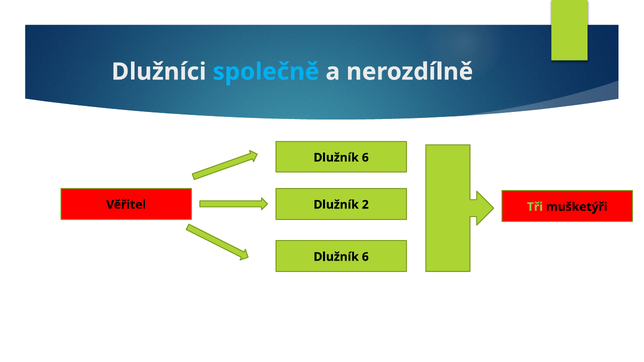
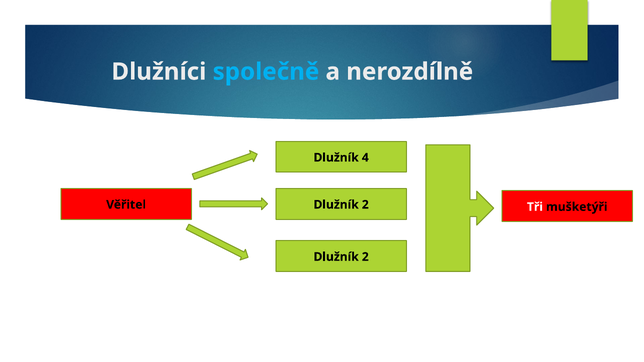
6 at (365, 158): 6 -> 4
Tři colour: light green -> white
6 at (365, 257): 6 -> 2
